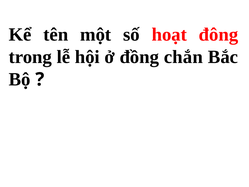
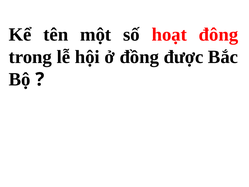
chắn: chắn -> được
